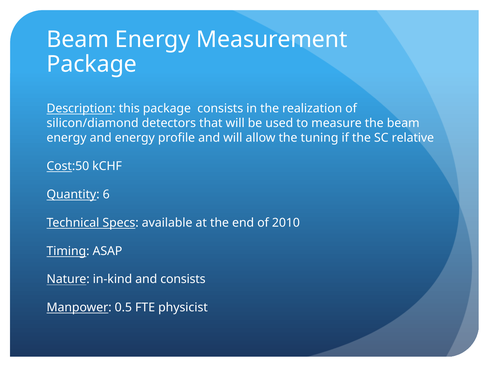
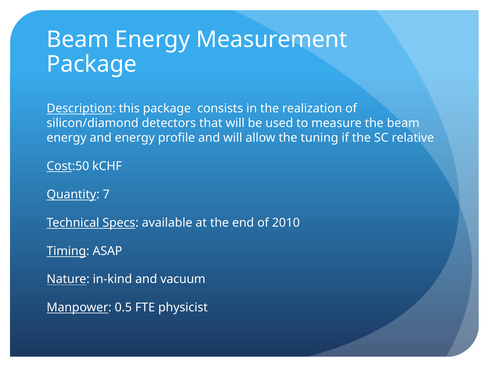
6: 6 -> 7
and consists: consists -> vacuum
